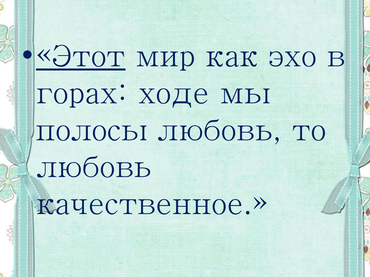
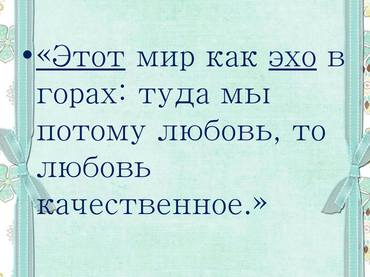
эхо underline: none -> present
ходе: ходе -> туда
полосы: полосы -> потому
